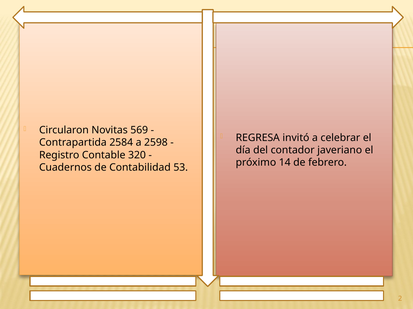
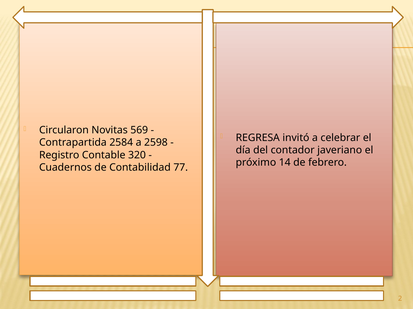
53: 53 -> 77
